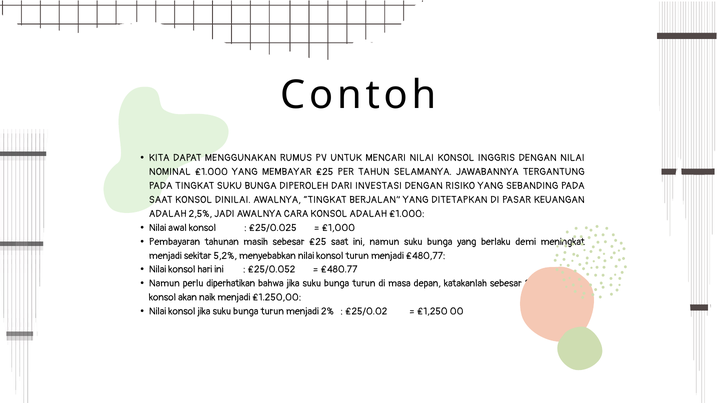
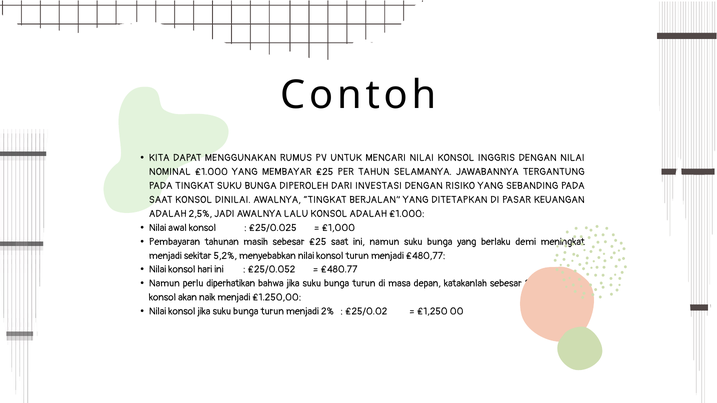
CARA: CARA -> LALU
